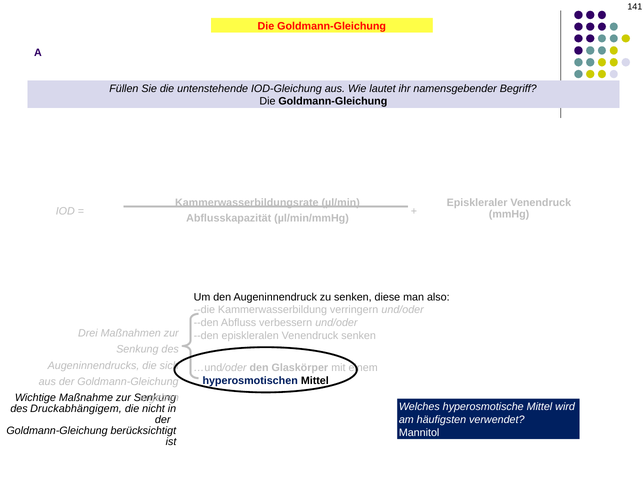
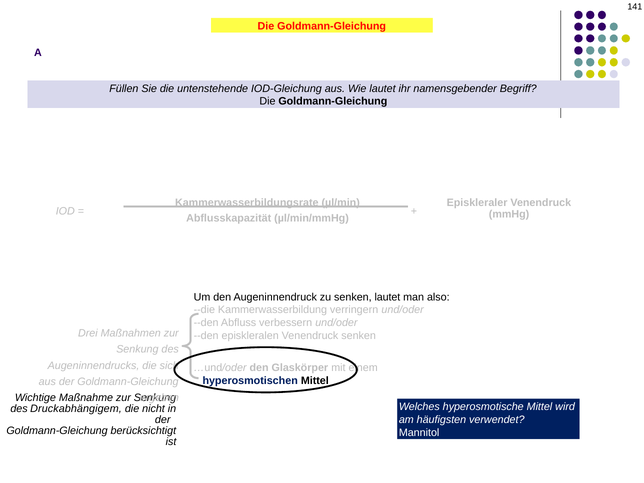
senken diese: diese -> lautet
